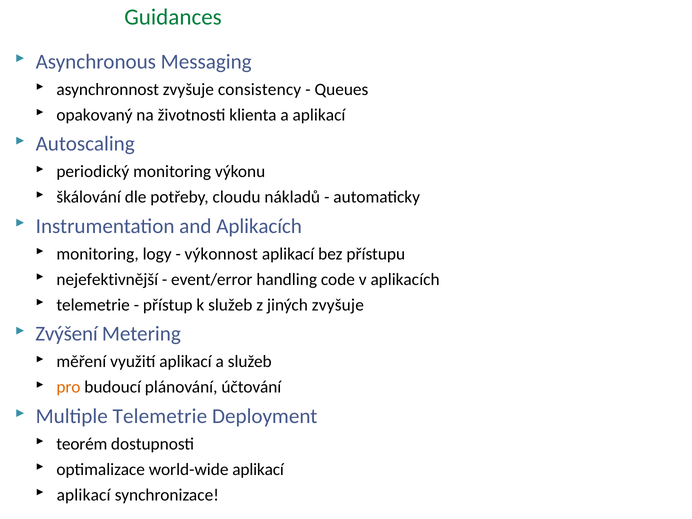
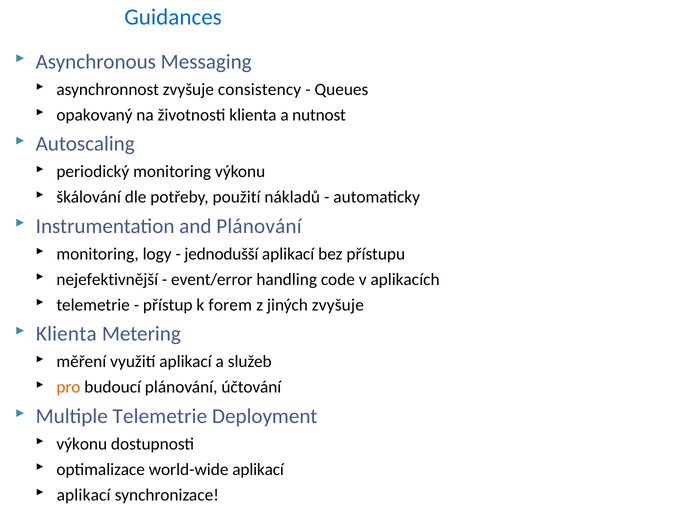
Guidances colour: green -> blue
a aplikací: aplikací -> nutnost
cloudu: cloudu -> použití
and Aplikacích: Aplikacích -> Plánování
výkonnost: výkonnost -> jednodušší
k služeb: služeb -> forem
Zvýšení at (67, 334): Zvýšení -> Klienta
teorém at (82, 444): teorém -> výkonu
